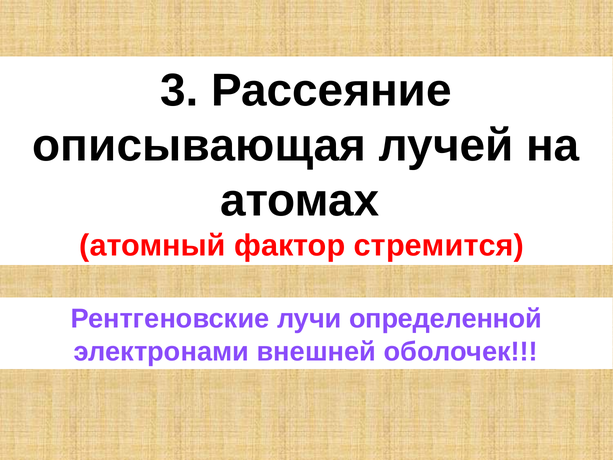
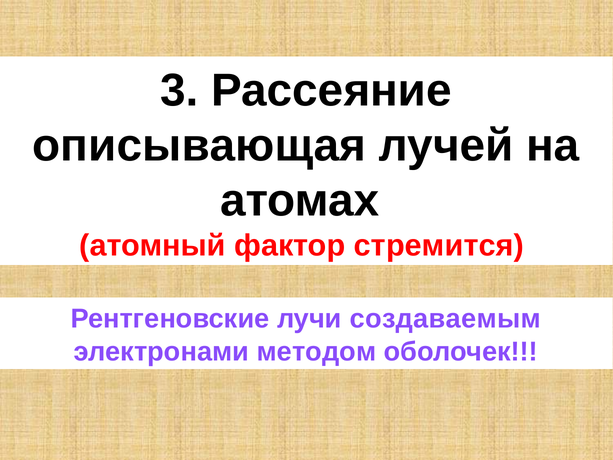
определенной: определенной -> создаваемым
внешней: внешней -> методом
